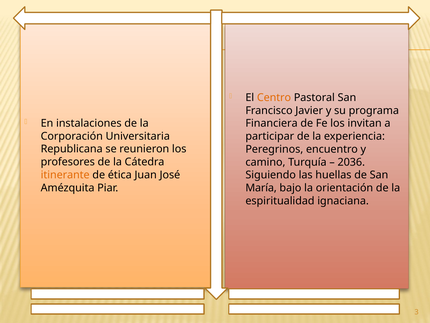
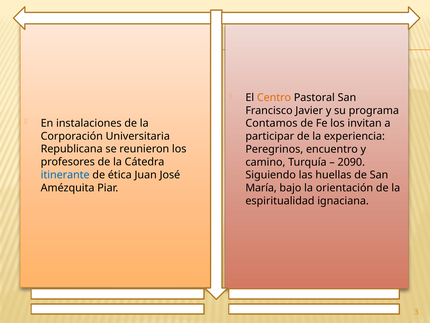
Financiera: Financiera -> Contamos
2036: 2036 -> 2090
itinerante colour: orange -> blue
